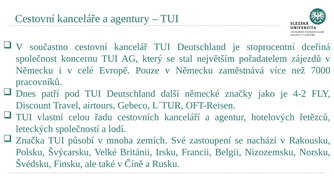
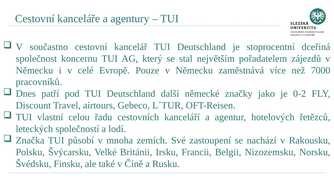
4-2: 4-2 -> 0-2
